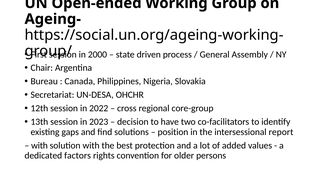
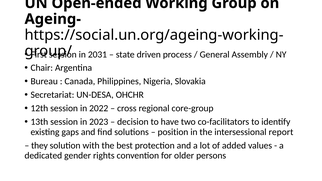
2000: 2000 -> 2031
with at (39, 146): with -> they
factors: factors -> gender
